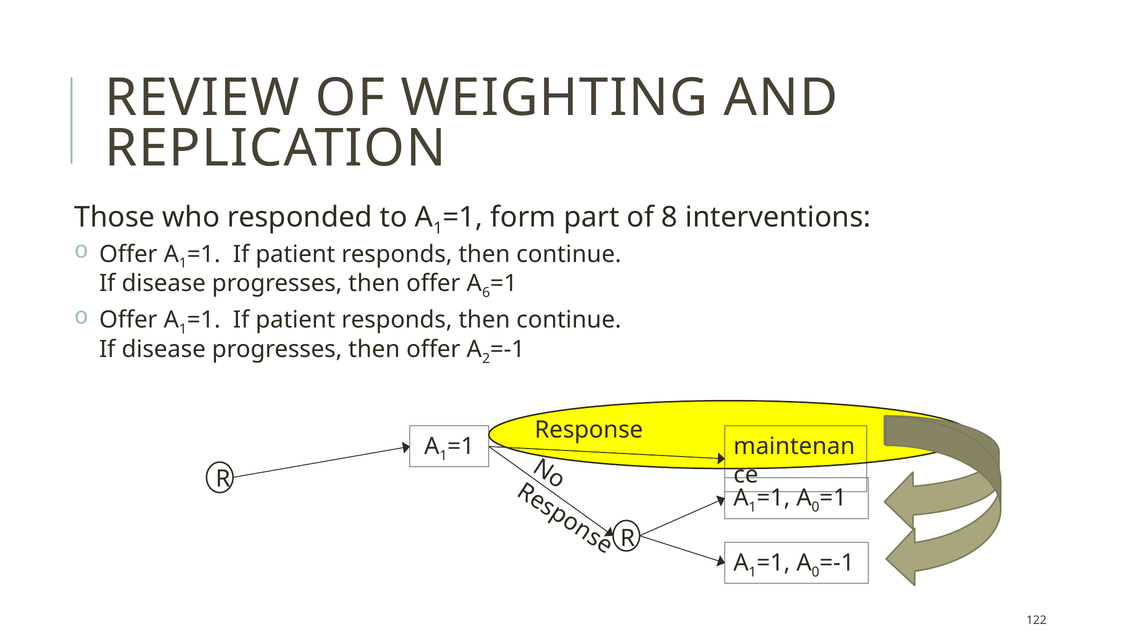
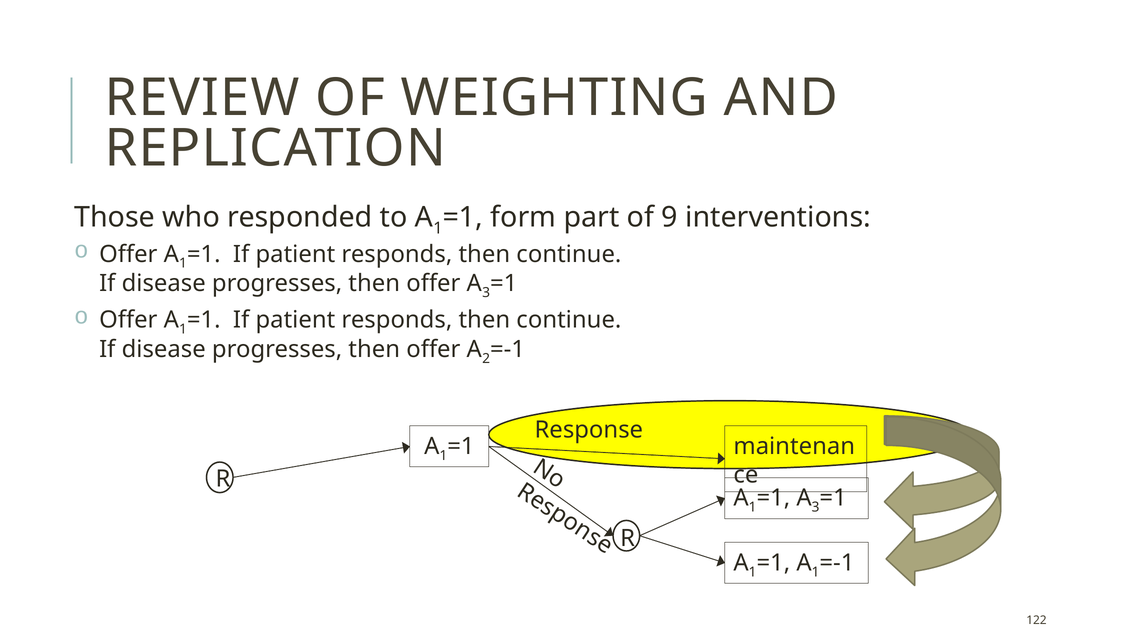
8: 8 -> 9
6 at (486, 293): 6 -> 3
0 at (816, 507): 0 -> 3
0 at (816, 572): 0 -> 1
